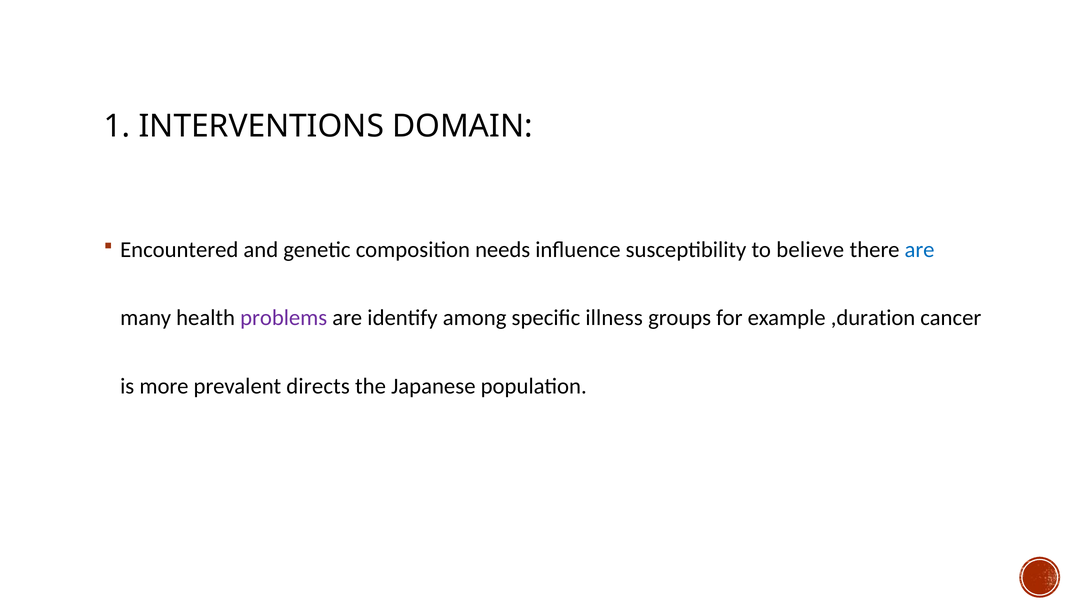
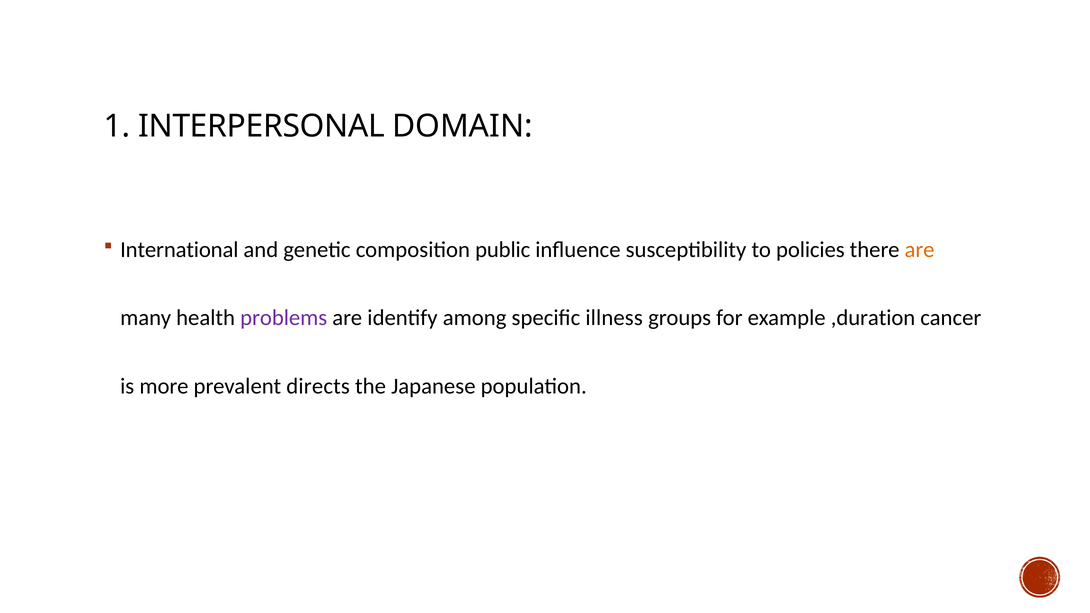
INTERVENTIONS: INTERVENTIONS -> INTERPERSONAL
Encountered: Encountered -> International
needs: needs -> public
believe: believe -> policies
are at (920, 250) colour: blue -> orange
